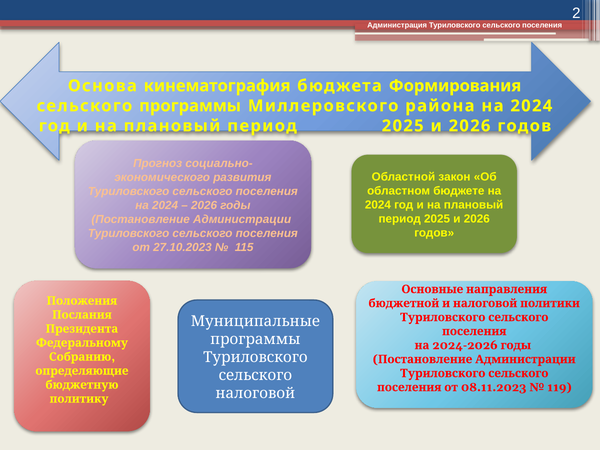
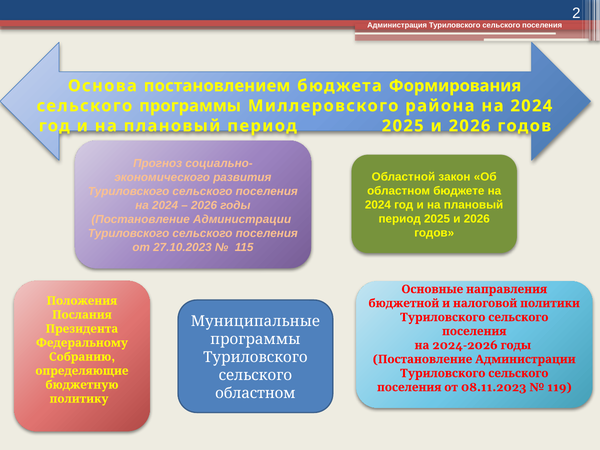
кинематография: кинематография -> постановлением
налоговой at (255, 393): налоговой -> областном
